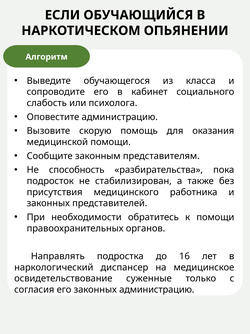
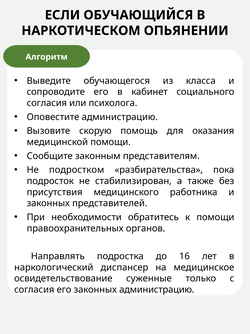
слабость at (47, 103): слабость -> согласия
способность: способность -> подростком
